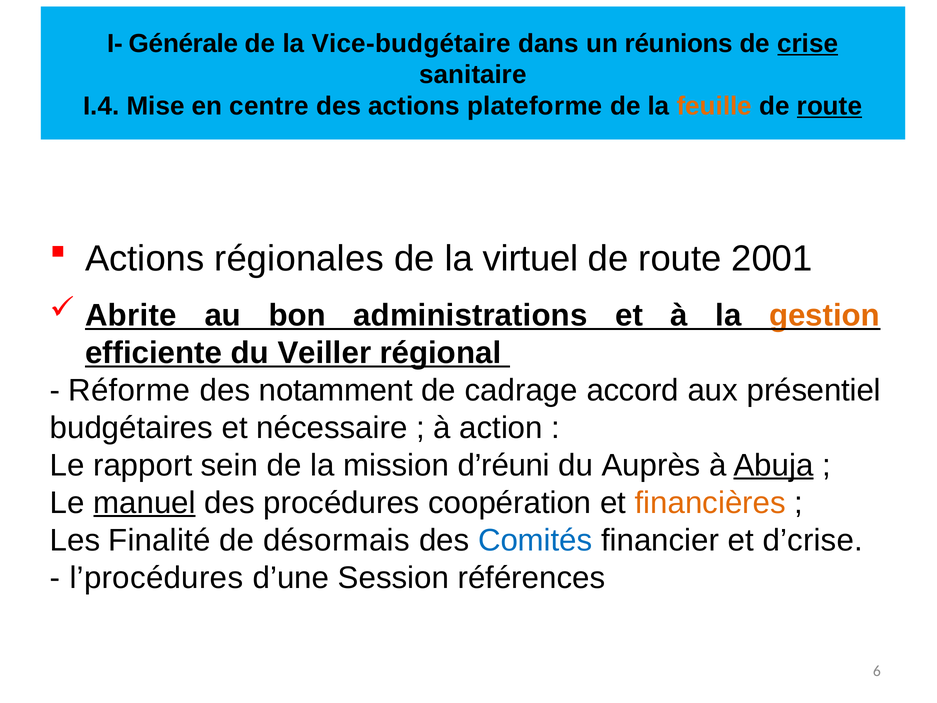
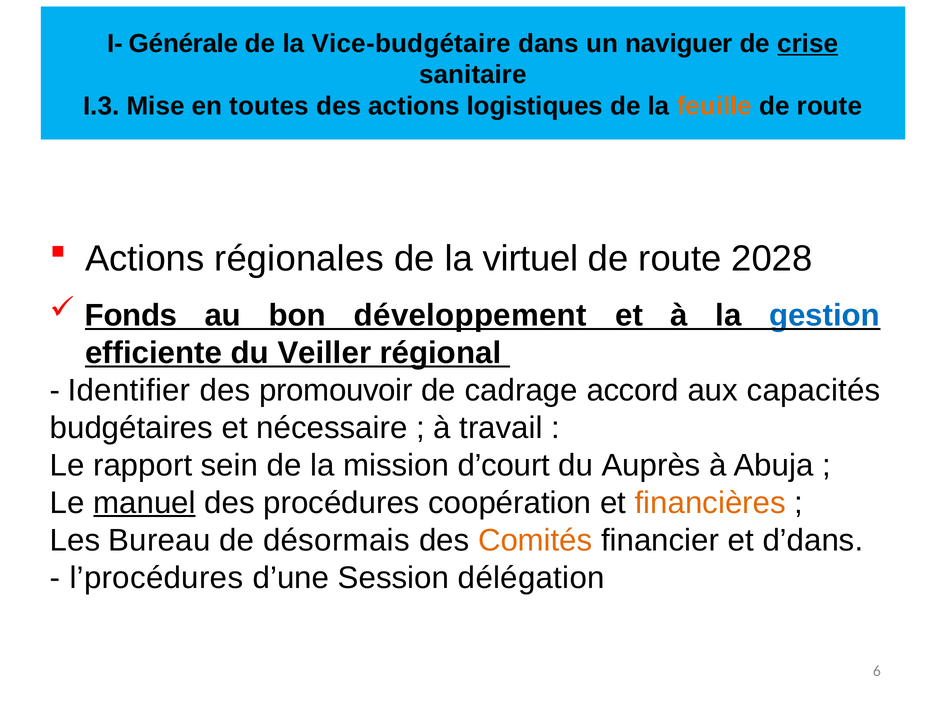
réunions: réunions -> naviguer
I.4: I.4 -> I.3
centre: centre -> toutes
plateforme: plateforme -> logistiques
route at (829, 106) underline: present -> none
2001: 2001 -> 2028
Abrite: Abrite -> Fonds
administrations: administrations -> développement
gestion colour: orange -> blue
Réforme: Réforme -> Identifier
notamment: notamment -> promouvoir
présentiel: présentiel -> capacités
action: action -> travail
d’réuni: d’réuni -> d’court
Abuja underline: present -> none
Finalité: Finalité -> Bureau
Comités colour: blue -> orange
d’crise: d’crise -> d’dans
références: références -> délégation
